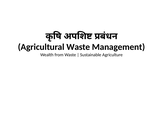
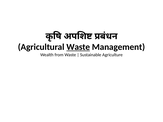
Waste at (78, 47) underline: none -> present
